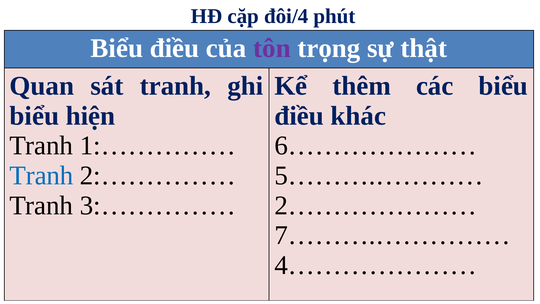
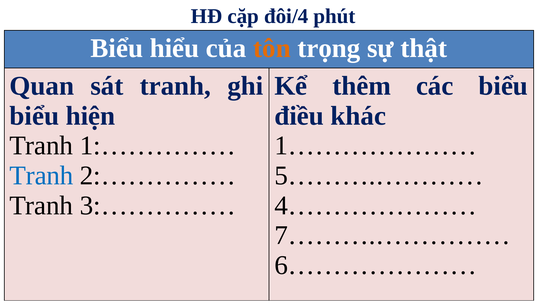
điều at (174, 48): điều -> hiểu
tôn colour: purple -> orange
6…………………: 6………………… -> 1…………………
2…………………: 2………………… -> 4…………………
4…………………: 4………………… -> 6…………………
